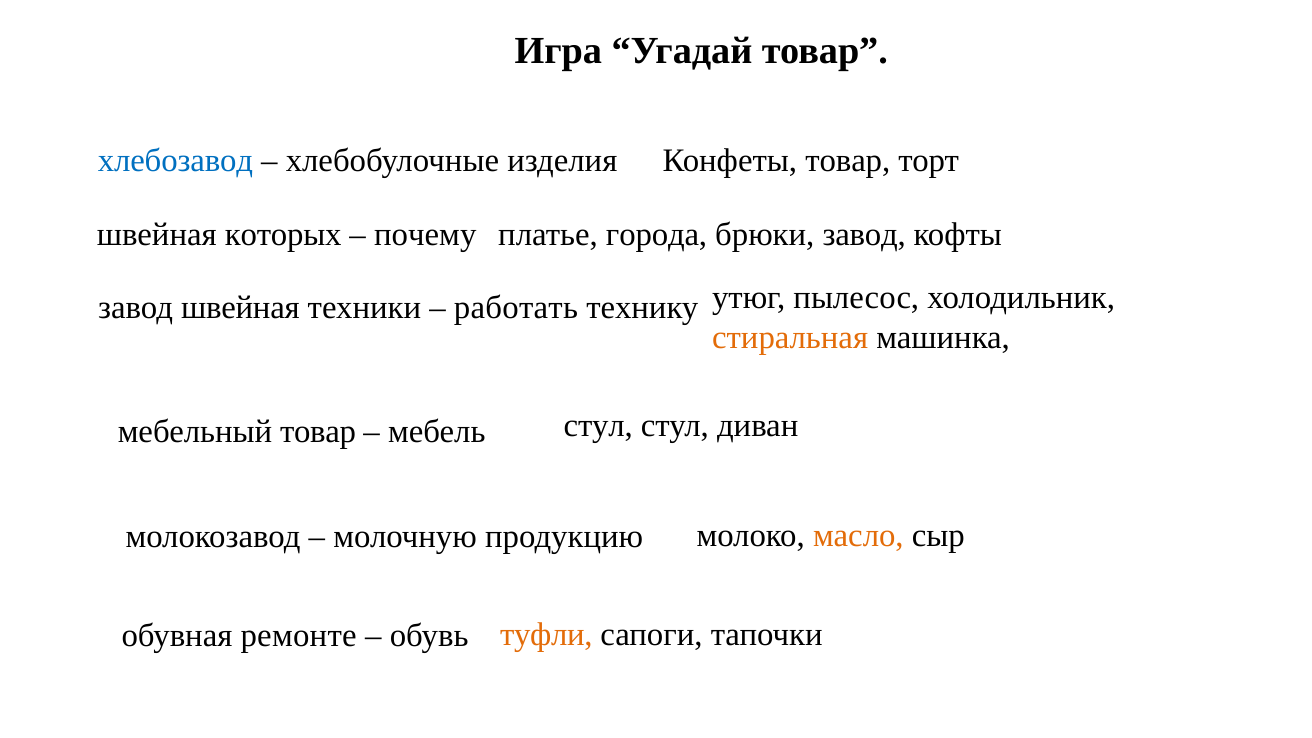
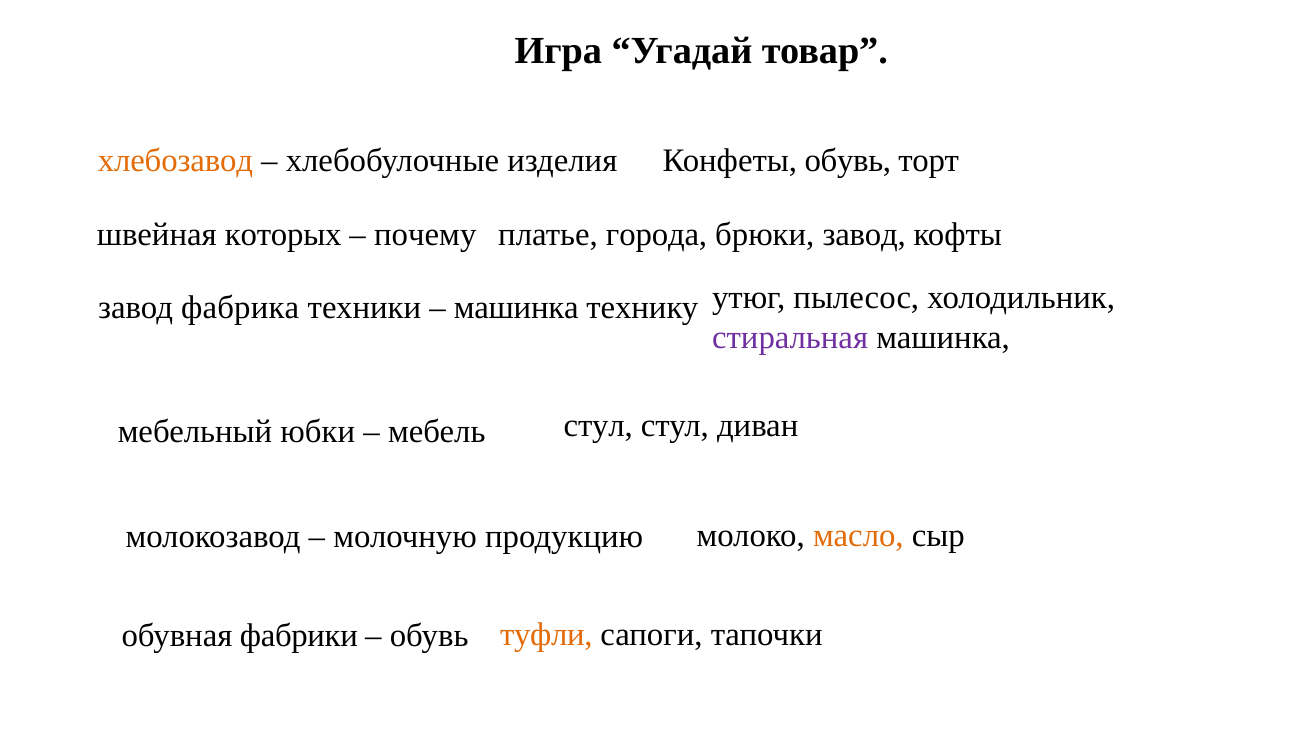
хлебозавод colour: blue -> orange
Конфеты товар: товар -> обувь
завод швейная: швейная -> фабрика
работать at (516, 308): работать -> машинка
стиральная colour: orange -> purple
мебельный товар: товар -> юбки
ремонте: ремонте -> фабрики
